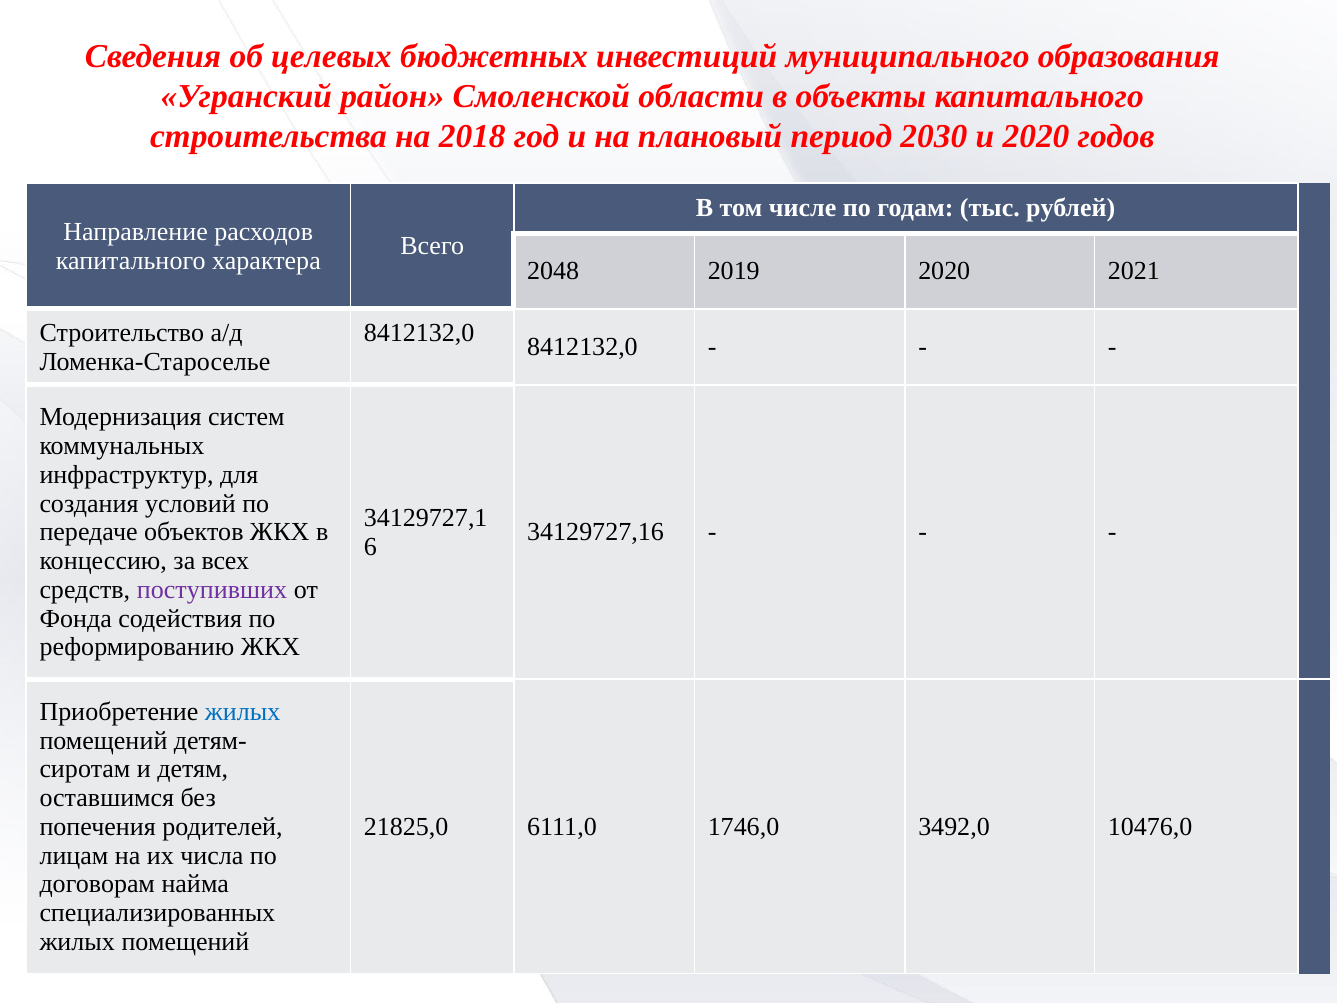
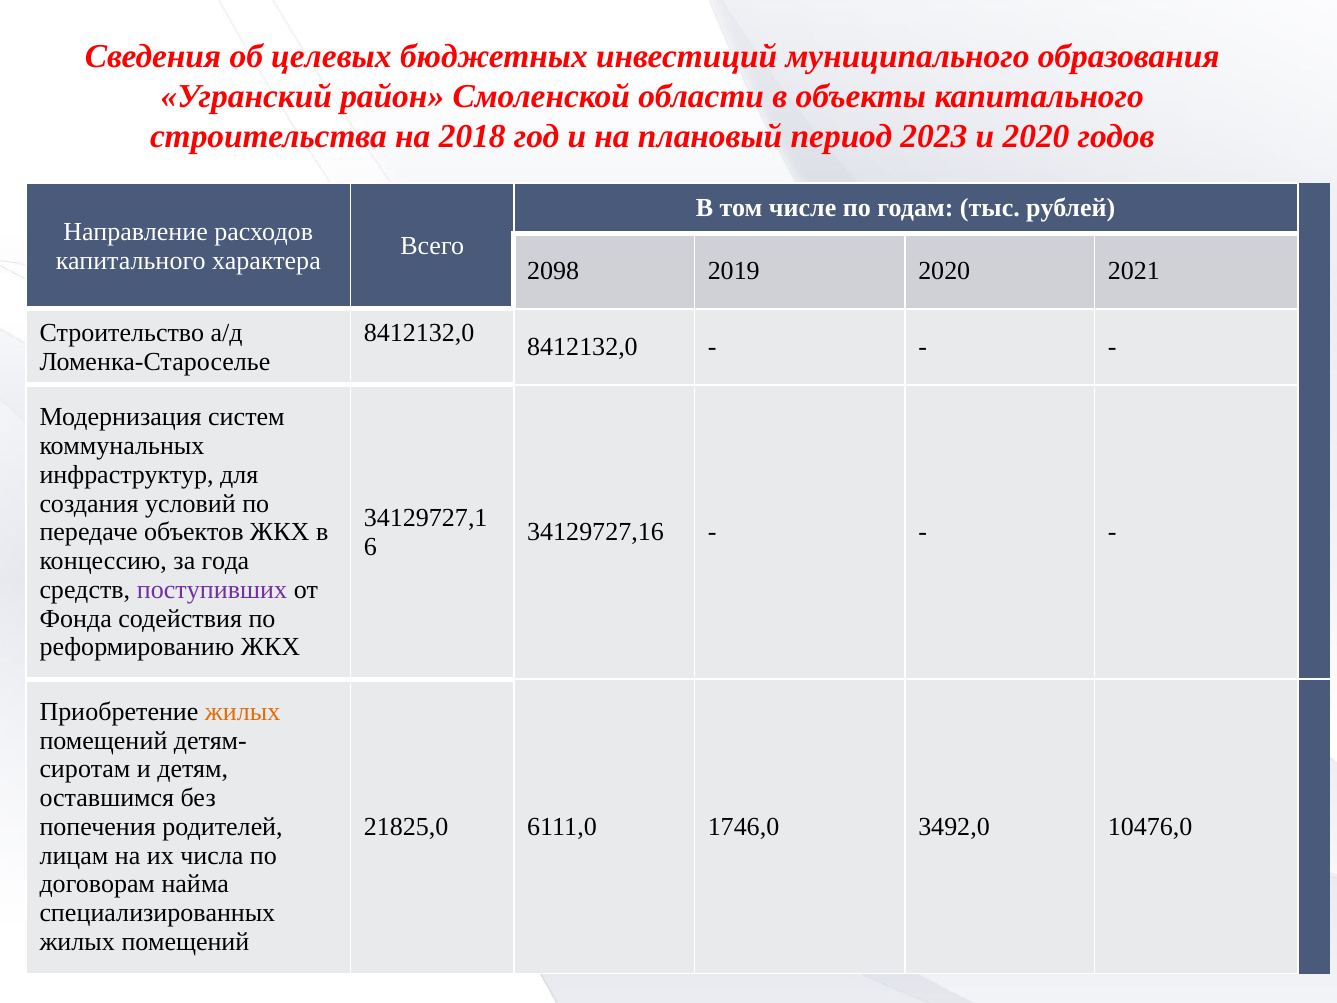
2030: 2030 -> 2023
2048: 2048 -> 2098
всех: всех -> года
жилых at (243, 712) colour: blue -> orange
